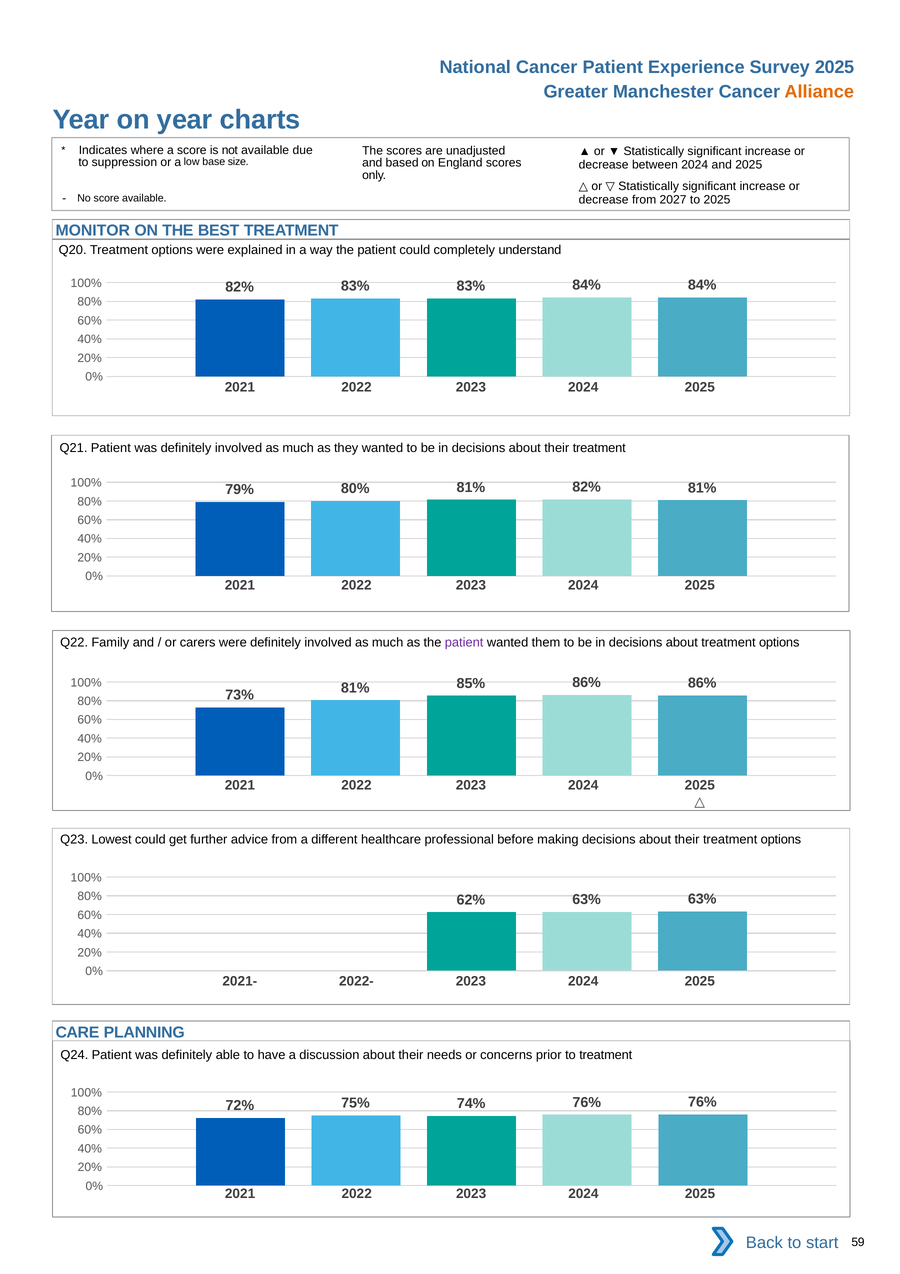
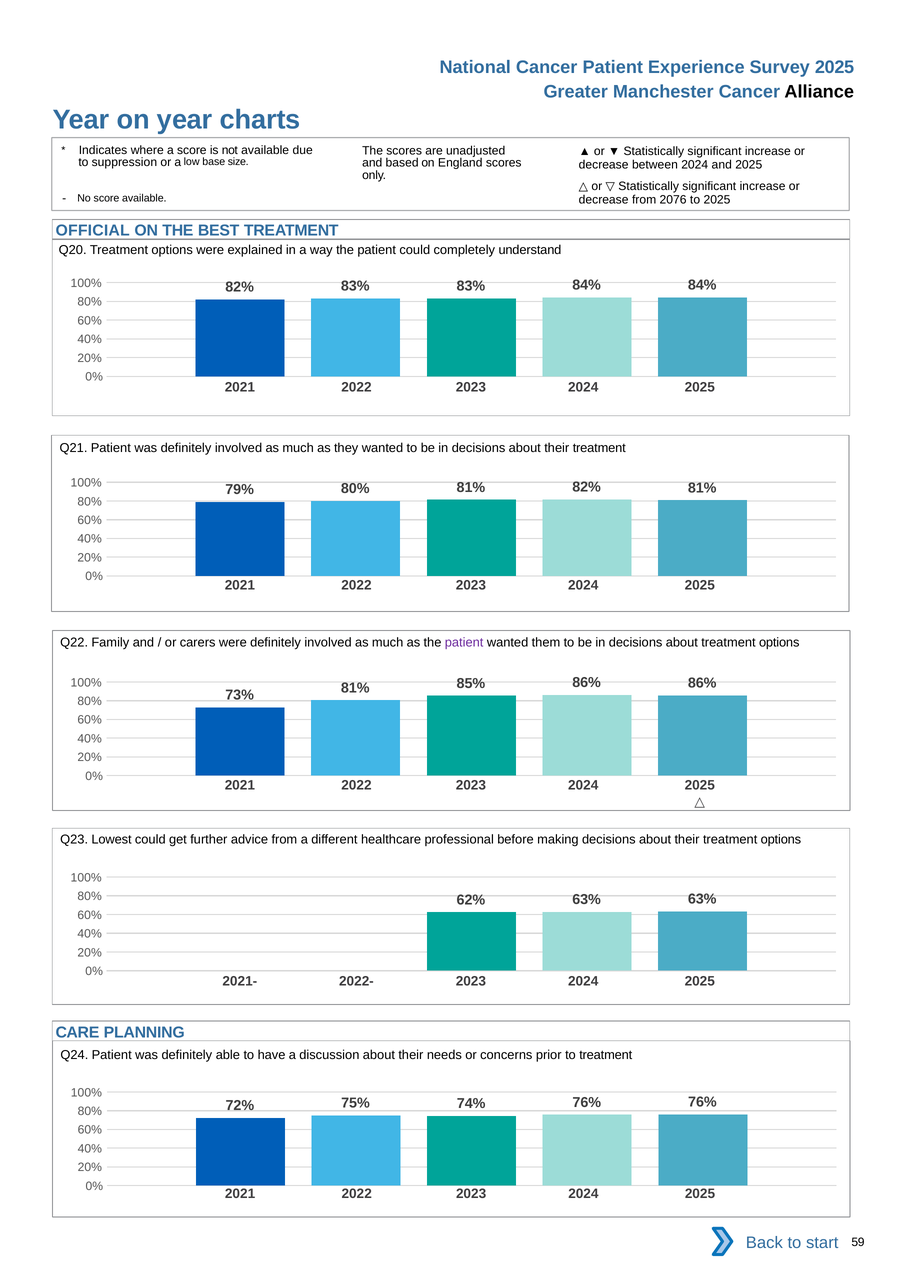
Alliance colour: orange -> black
2027: 2027 -> 2076
MONITOR: MONITOR -> OFFICIAL
